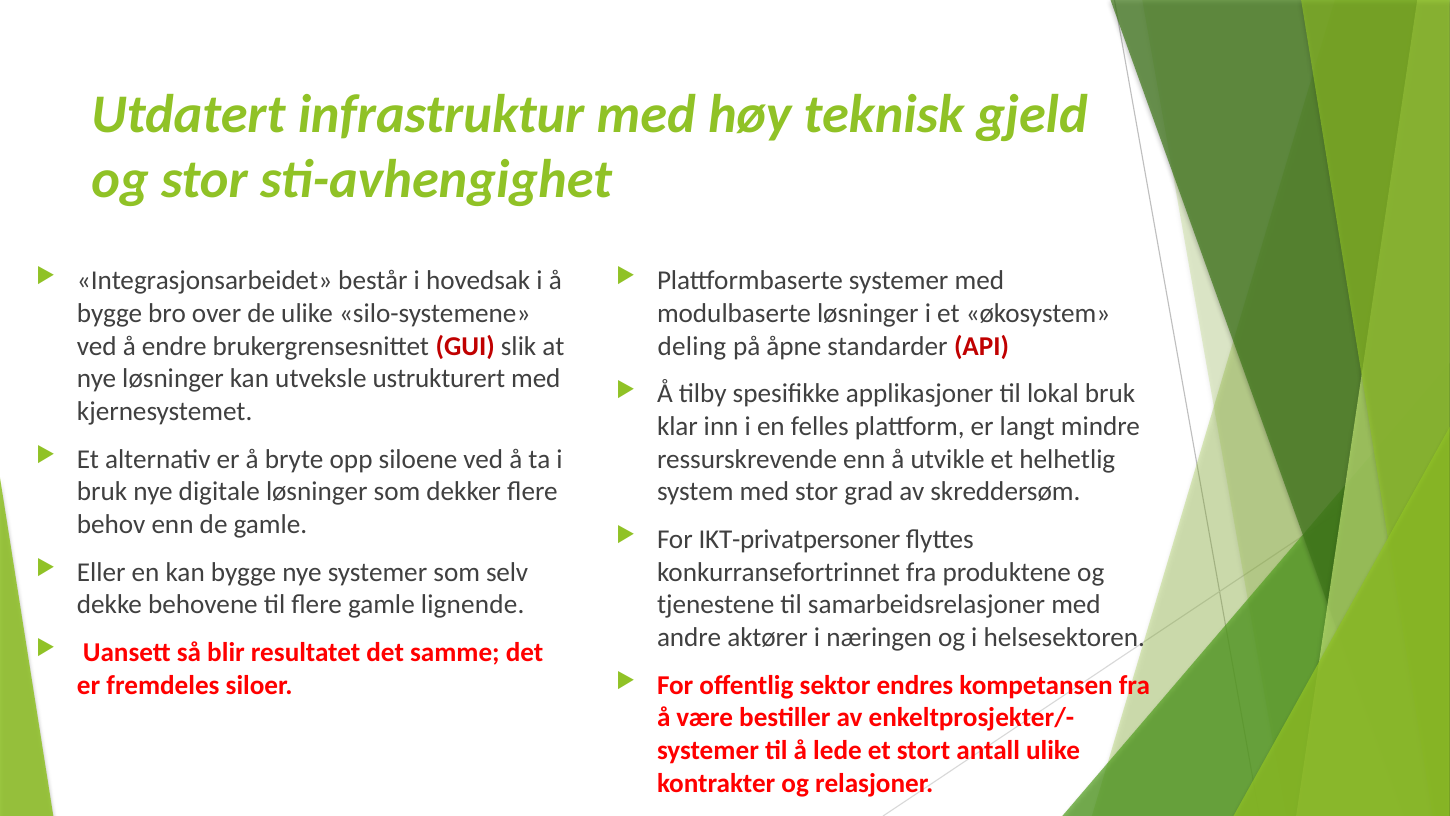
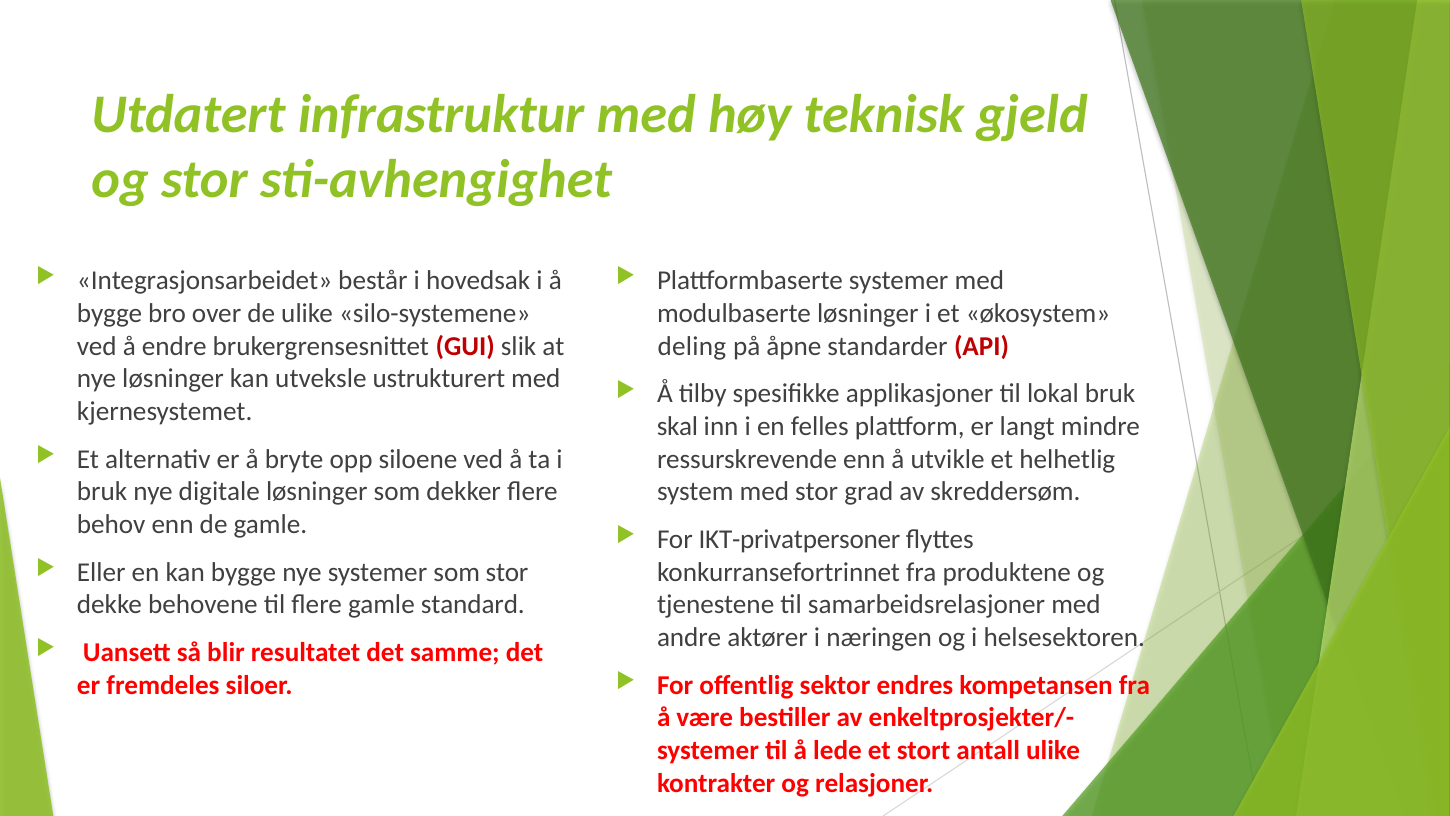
klar: klar -> skal
som selv: selv -> stor
lignende: lignende -> standard
